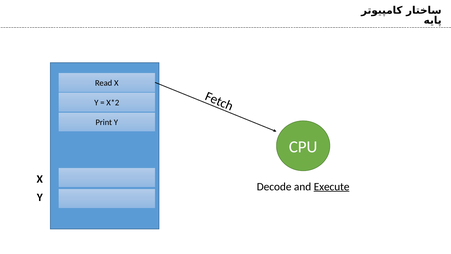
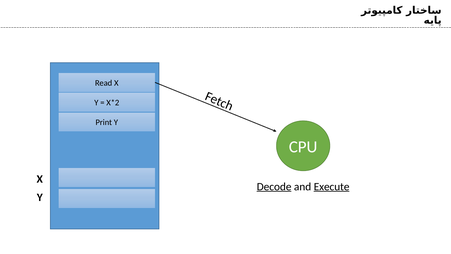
Decode underline: none -> present
